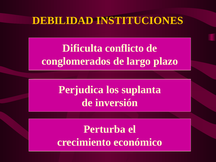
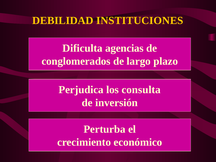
conflicto: conflicto -> agencias
suplanta: suplanta -> consulta
